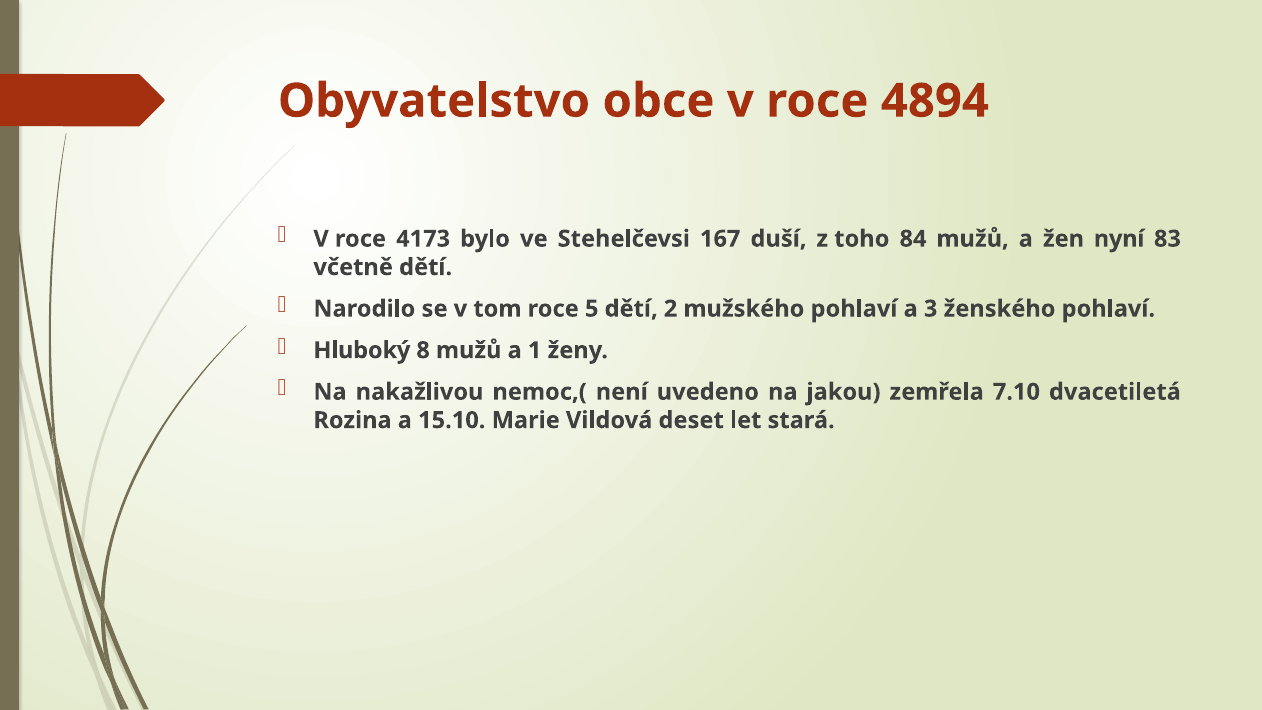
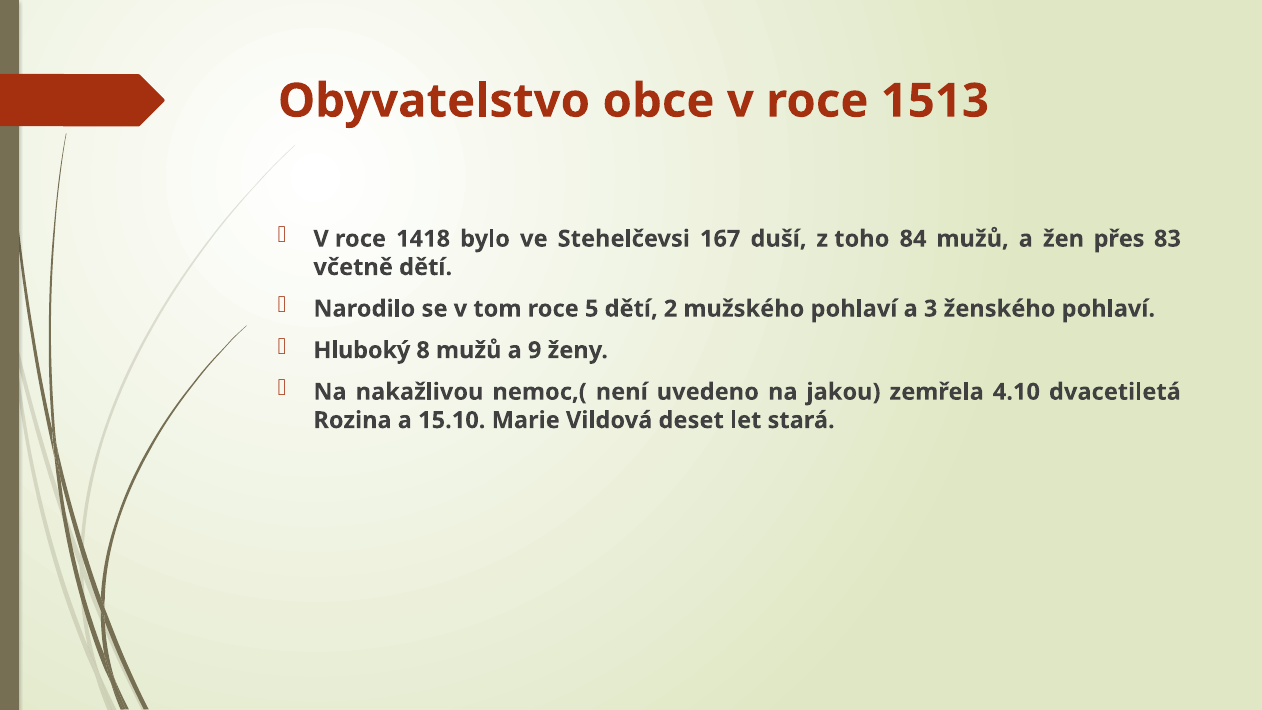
4894: 4894 -> 1513
4173: 4173 -> 1418
nyní: nyní -> přes
1: 1 -> 9
7.10: 7.10 -> 4.10
